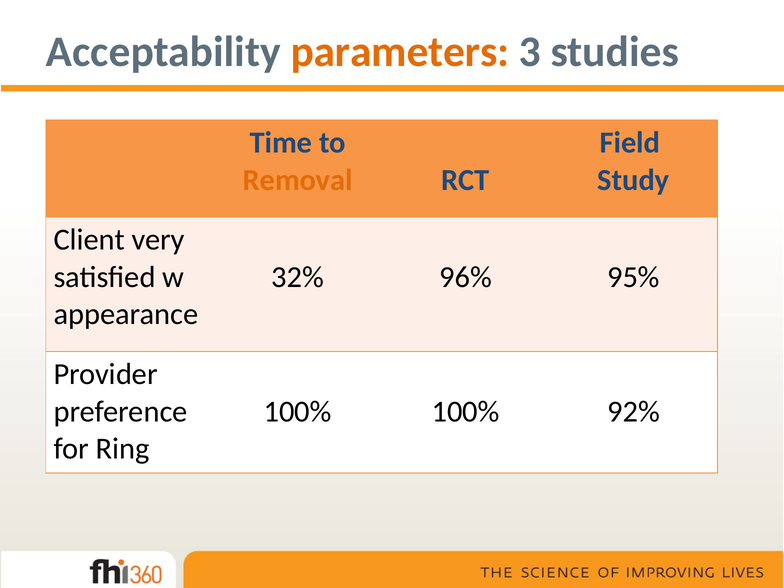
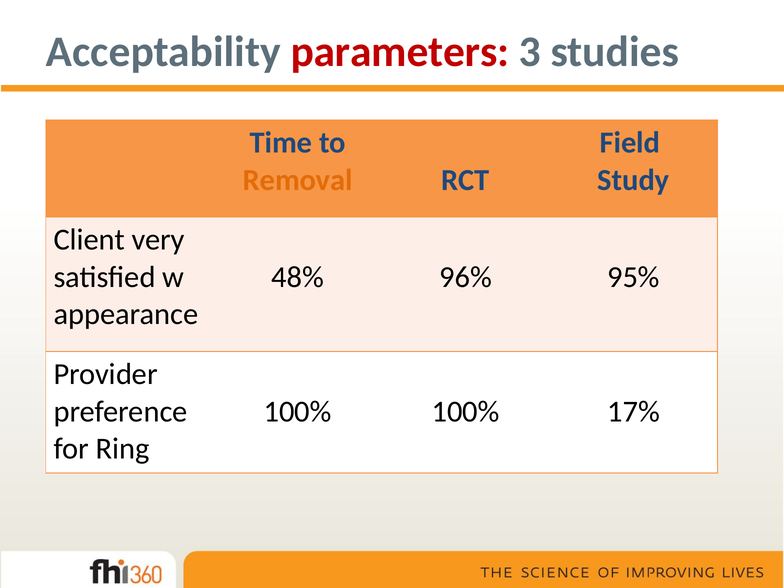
parameters colour: orange -> red
32%: 32% -> 48%
92%: 92% -> 17%
